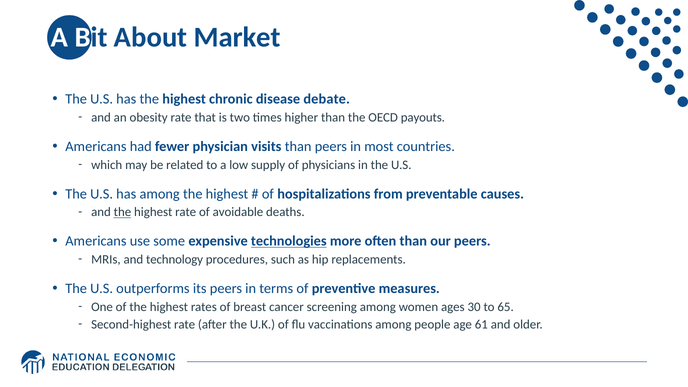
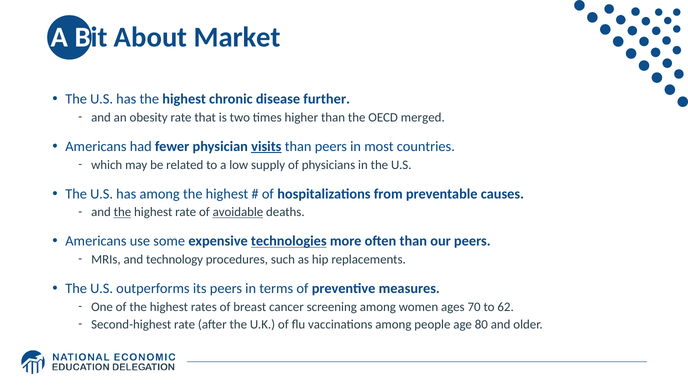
debate: debate -> further
payouts: payouts -> merged
visits underline: none -> present
avoidable underline: none -> present
30: 30 -> 70
65: 65 -> 62
61: 61 -> 80
